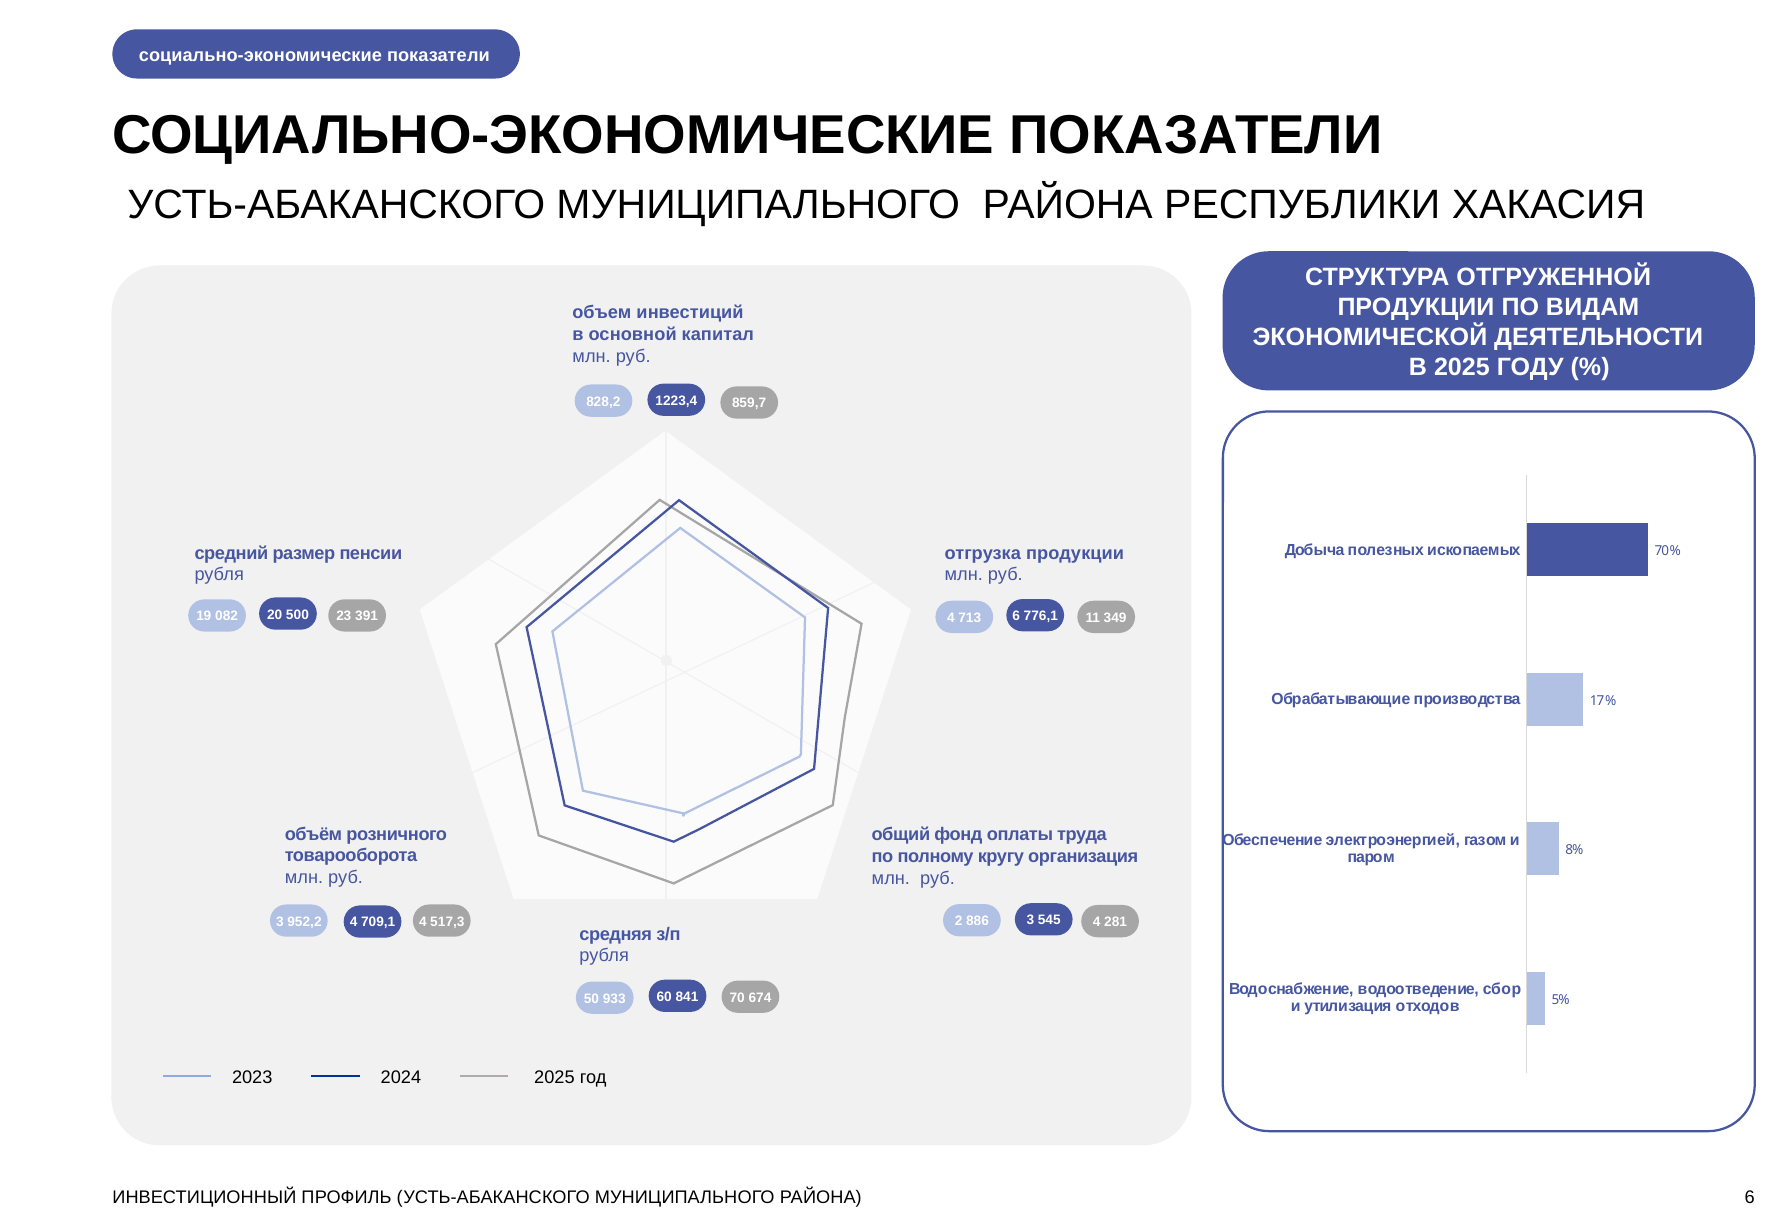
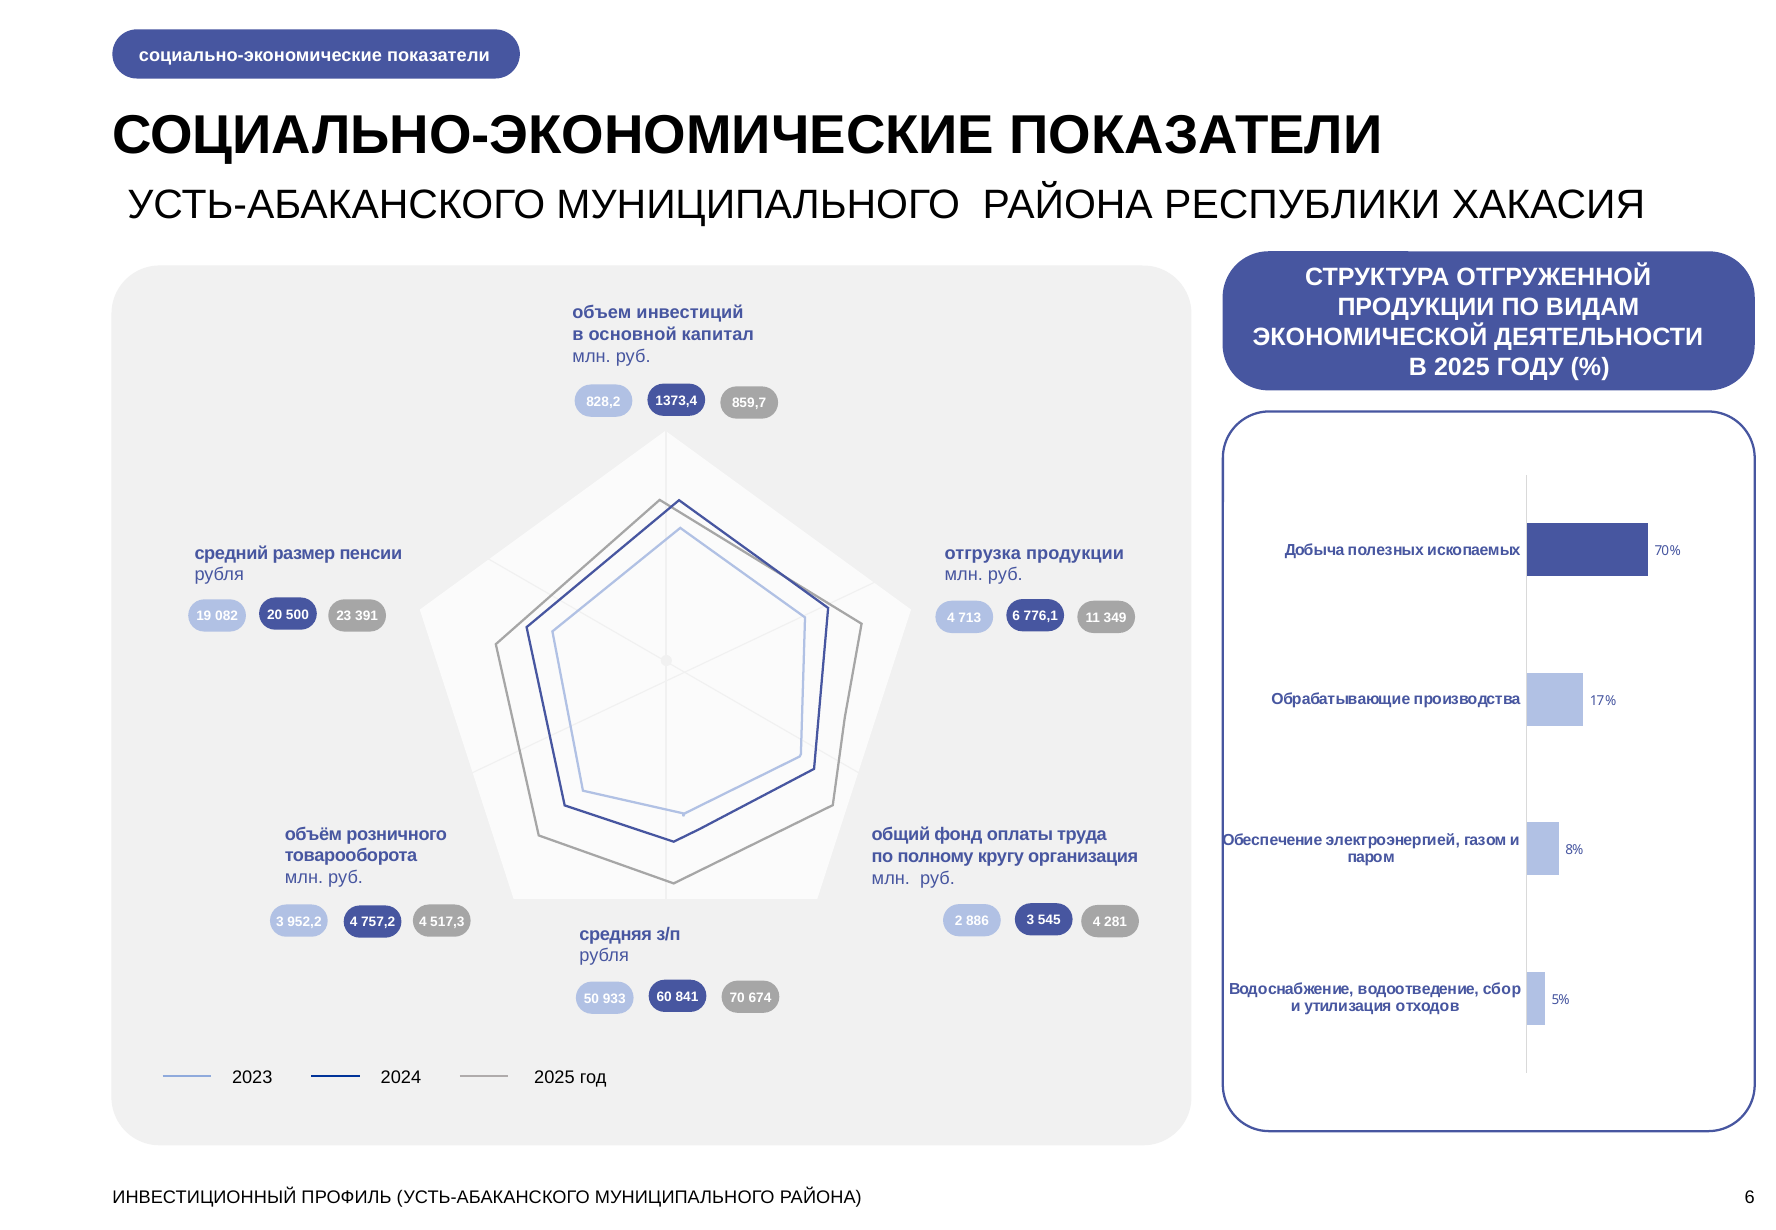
1223,4: 1223,4 -> 1373,4
709,1: 709,1 -> 757,2
